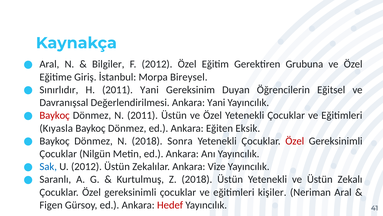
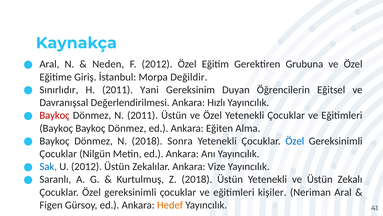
Bilgiler: Bilgiler -> Neden
Bireysel: Bireysel -> Değildir
Ankara Yani: Yani -> Hızlı
Kıyasla at (56, 128): Kıyasla -> Baykoç
Eksik: Eksik -> Alma
Özel at (295, 141) colour: red -> blue
Hedef colour: red -> orange
